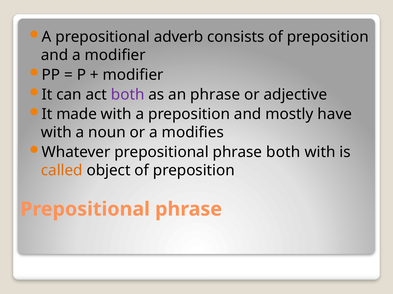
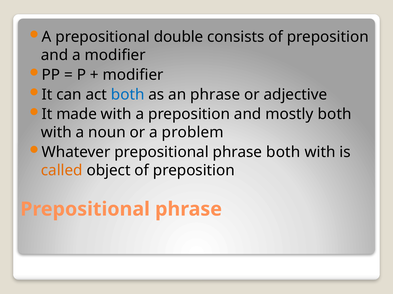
adverb: adverb -> double
both at (128, 95) colour: purple -> blue
mostly have: have -> both
modifies: modifies -> problem
